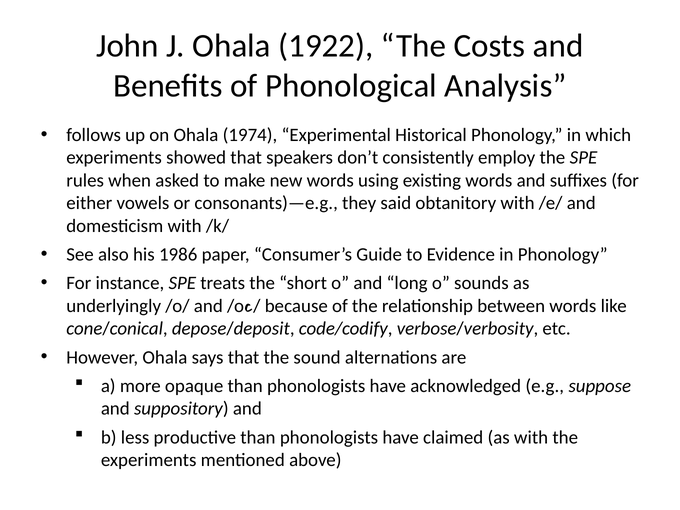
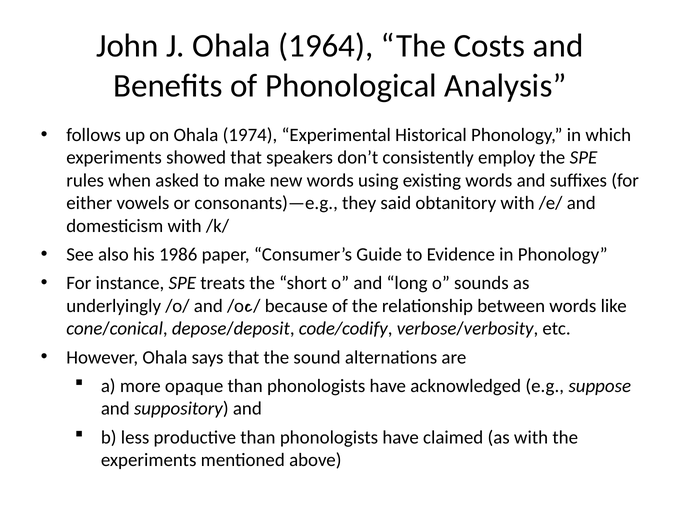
1922: 1922 -> 1964
